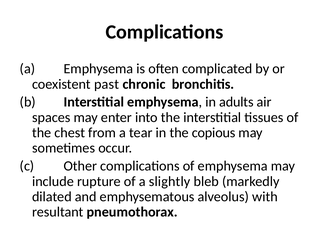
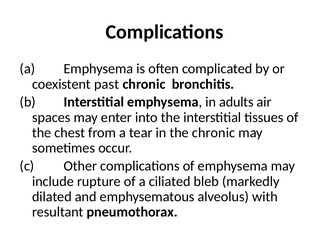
the copious: copious -> chronic
slightly: slightly -> ciliated
